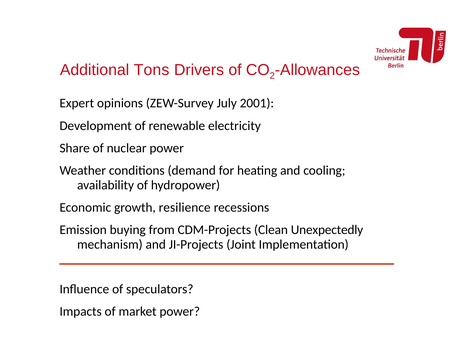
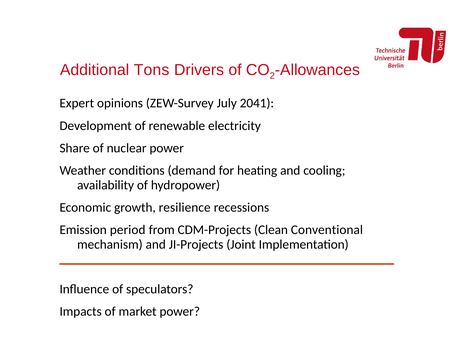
2001: 2001 -> 2041
buying: buying -> period
Unexpectedly: Unexpectedly -> Conventional
